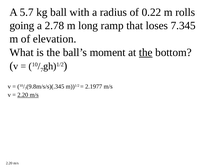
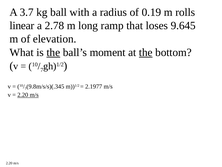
5.7: 5.7 -> 3.7
0.22: 0.22 -> 0.19
going: going -> linear
7.345: 7.345 -> 9.645
the at (53, 52) underline: none -> present
